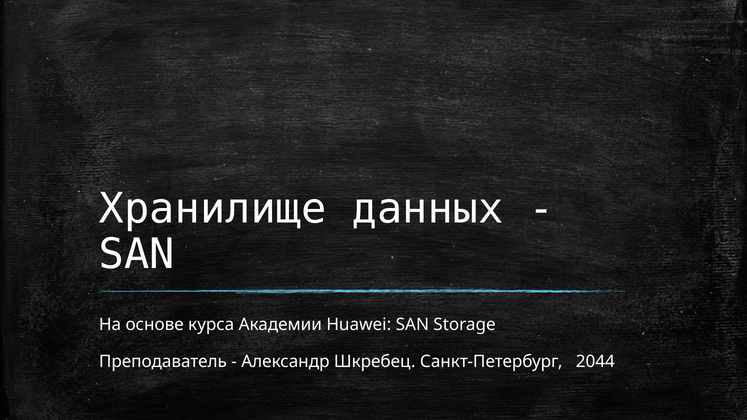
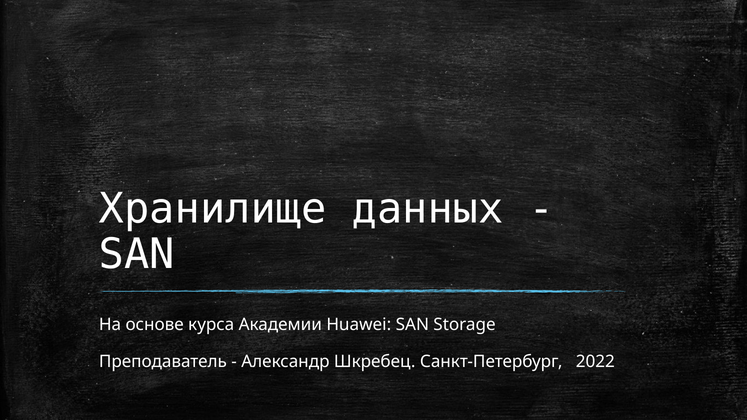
2044: 2044 -> 2022
